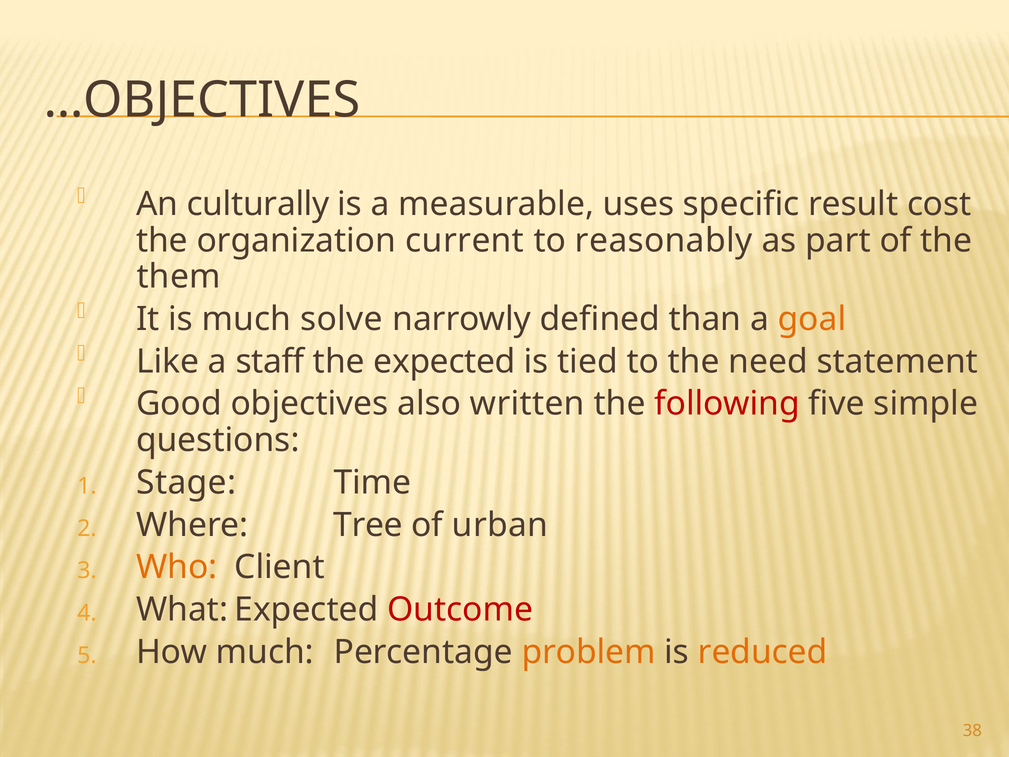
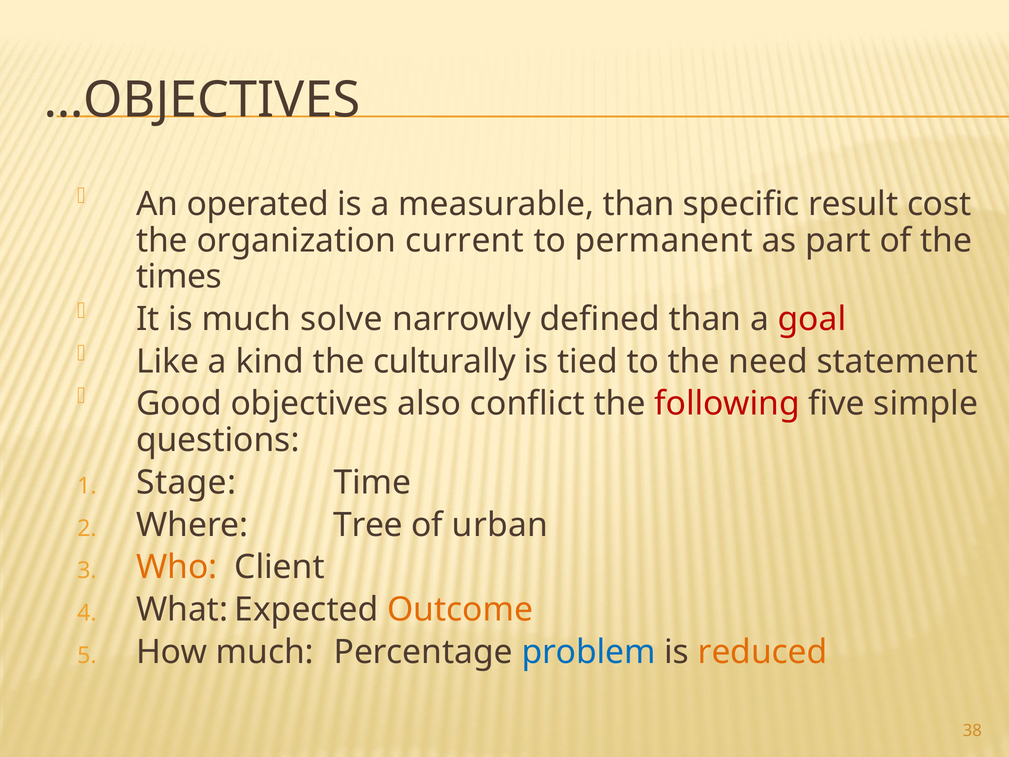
culturally: culturally -> operated
measurable uses: uses -> than
reasonably: reasonably -> permanent
them: them -> times
goal colour: orange -> red
staff: staff -> kind
expected: expected -> culturally
written: written -> conflict
Outcome colour: red -> orange
problem colour: orange -> blue
